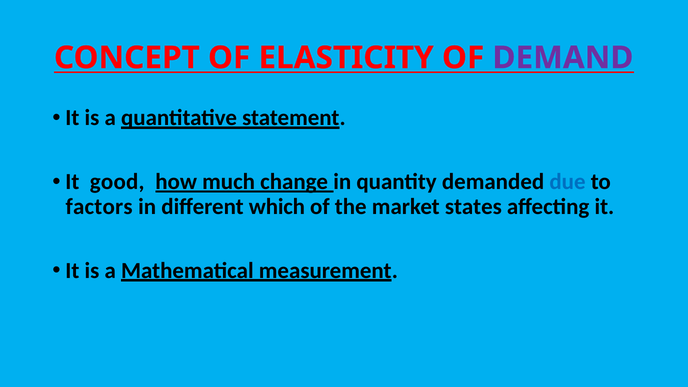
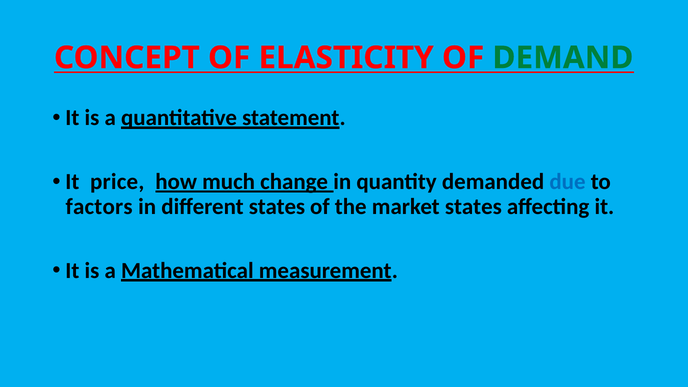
DEMAND colour: purple -> green
good: good -> price
different which: which -> states
